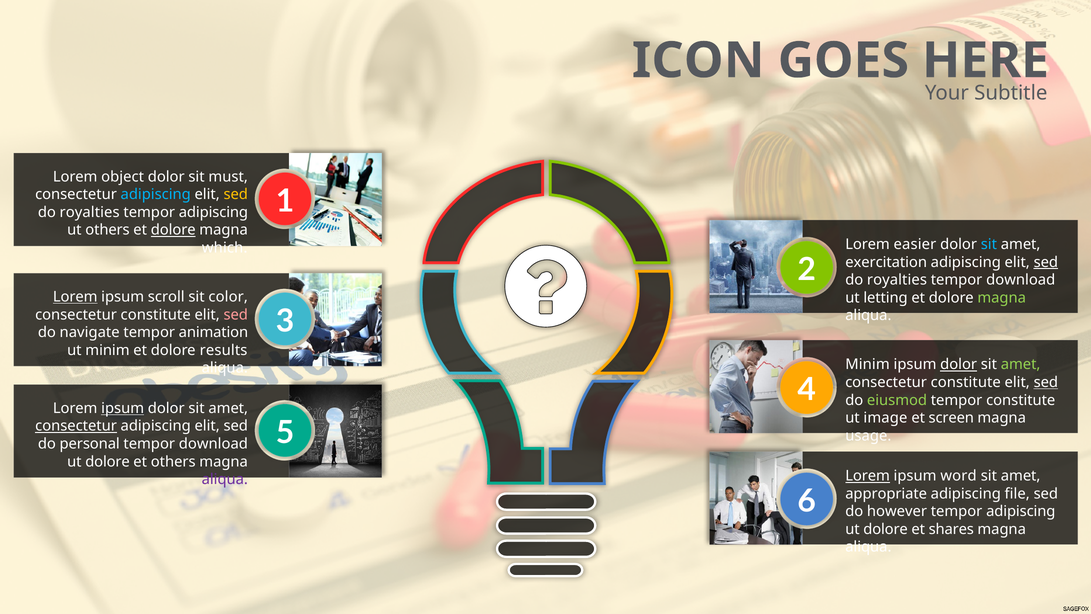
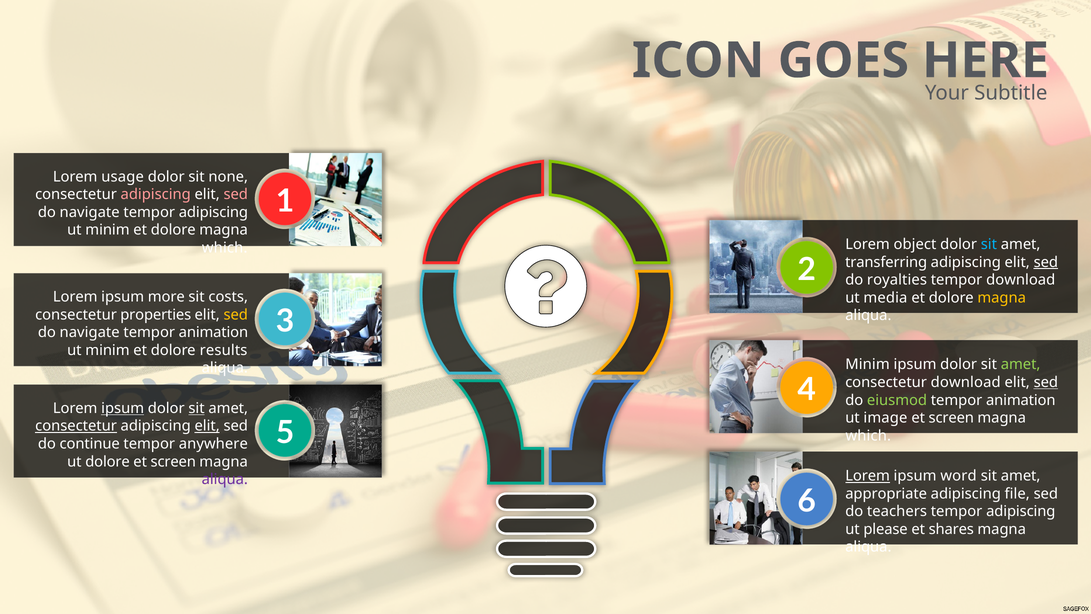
object: object -> usage
must: must -> none
adipiscing at (156, 194) colour: light blue -> pink
sed at (236, 194) colour: yellow -> pink
royalties at (90, 212): royalties -> navigate
others at (108, 230): others -> minim
dolore at (173, 230) underline: present -> none
easier: easier -> object
exercitation: exercitation -> transferring
Lorem at (75, 297) underline: present -> none
scroll: scroll -> more
color: color -> costs
letting: letting -> media
magna at (1002, 298) colour: light green -> yellow
constitute at (156, 314): constitute -> properties
sed at (236, 314) colour: pink -> yellow
dolor at (959, 364) underline: present -> none
constitute at (966, 382): constitute -> download
constitute at (1021, 400): constitute -> animation
sit at (196, 408) underline: none -> present
elit at (207, 426) underline: none -> present
usage at (868, 435): usage -> which
personal: personal -> continue
download at (213, 444): download -> anywhere
others at (173, 461): others -> screen
however: however -> teachers
dolore at (886, 529): dolore -> please
